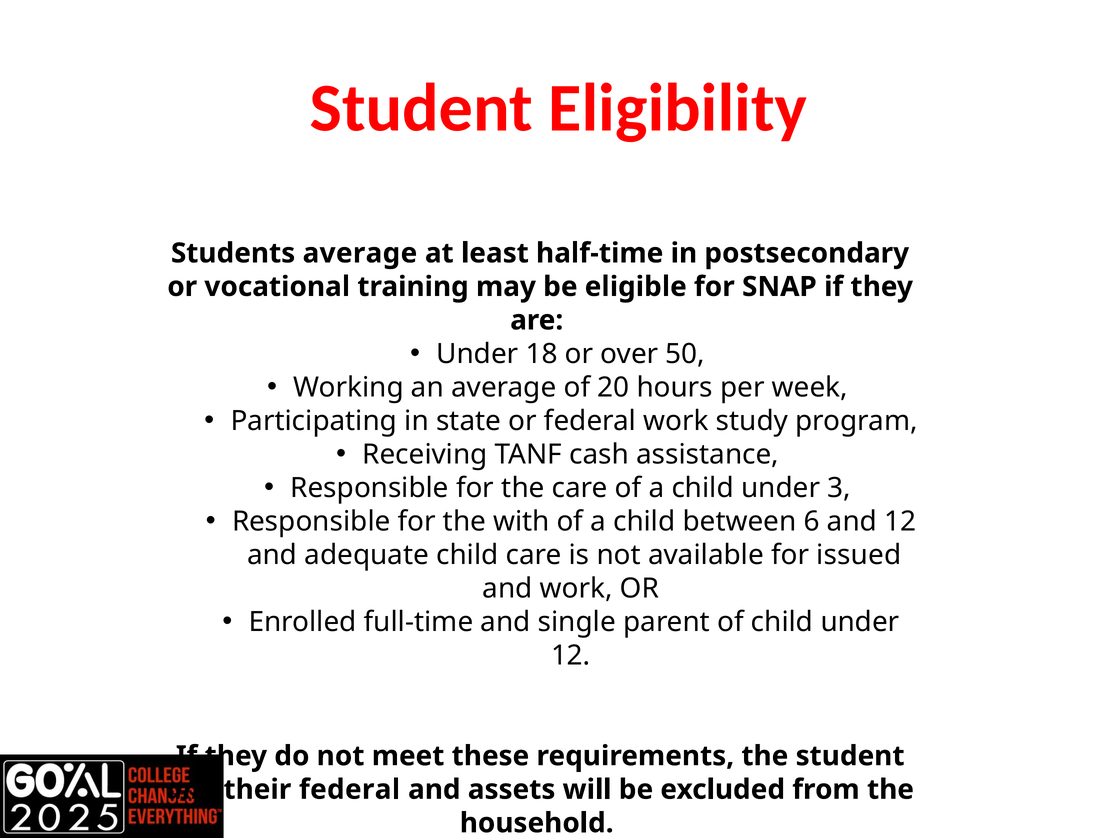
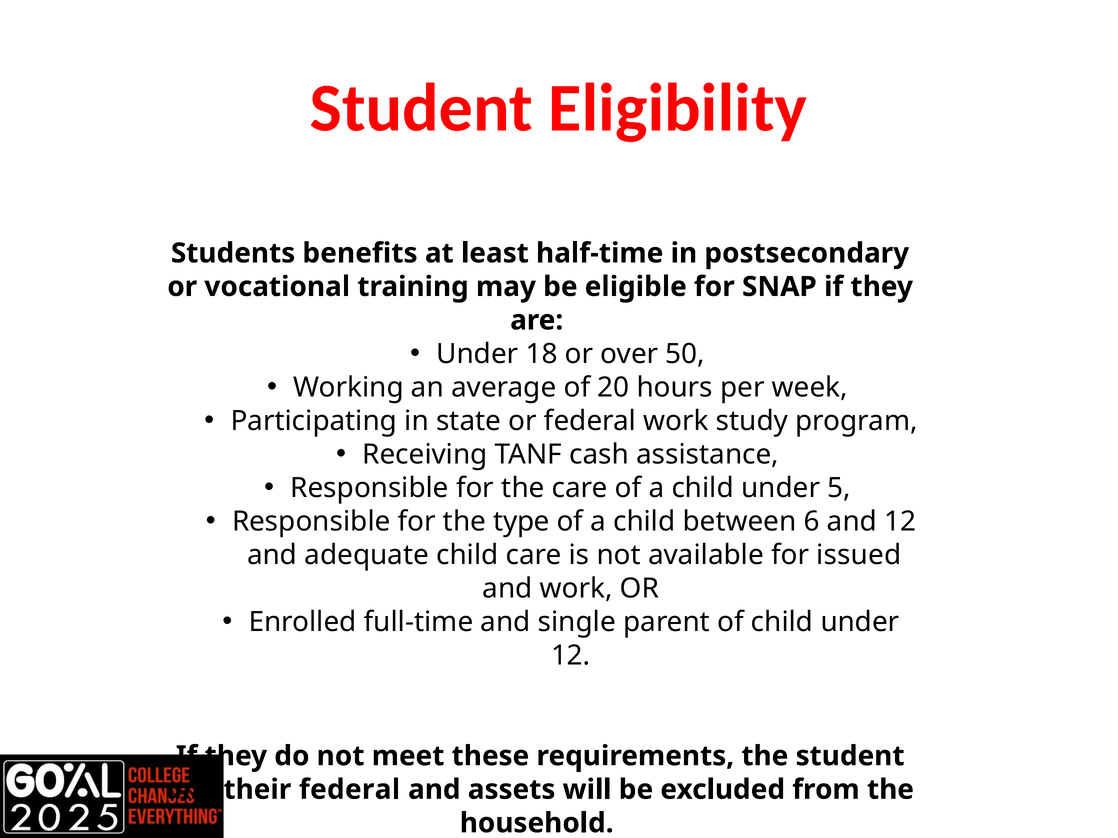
Students average: average -> benefits
3: 3 -> 5
with: with -> type
